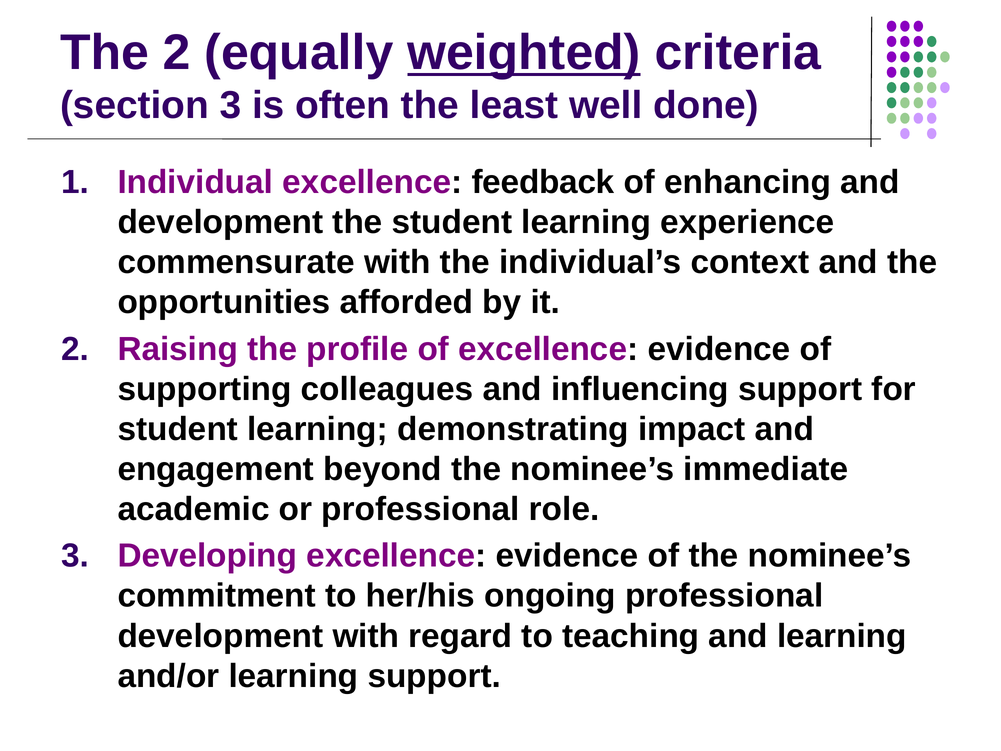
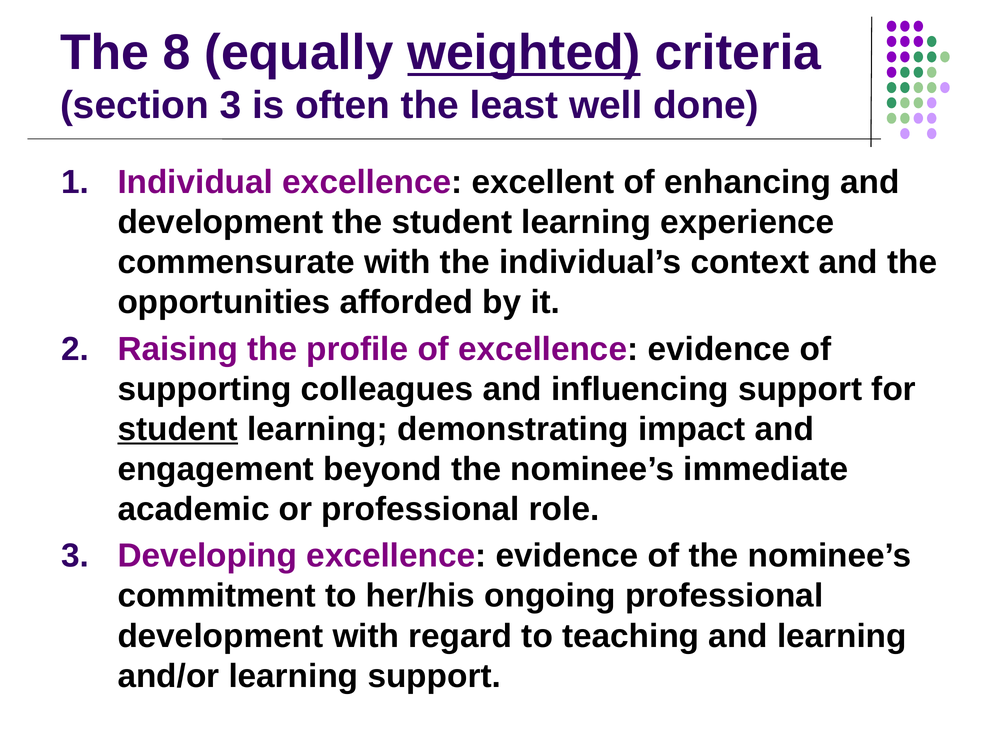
The 2: 2 -> 8
feedback: feedback -> excellent
student at (178, 429) underline: none -> present
